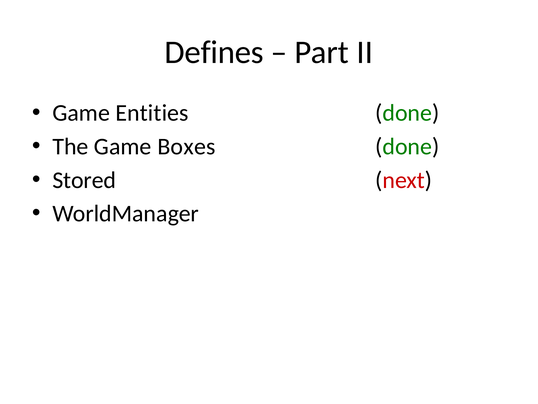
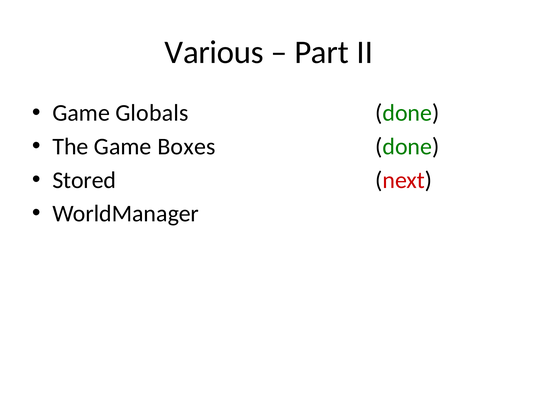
Defines: Defines -> Various
Entities: Entities -> Globals
